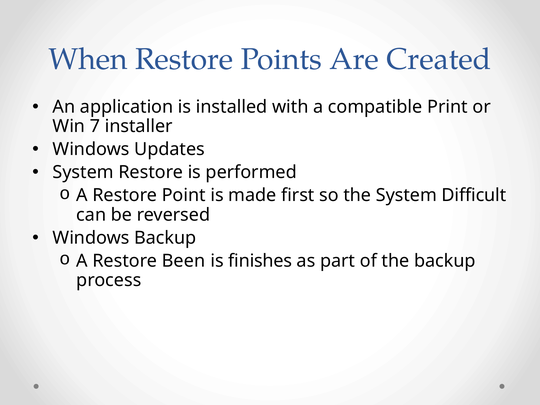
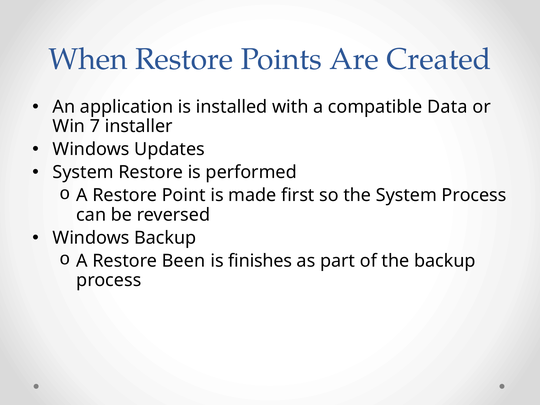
Print: Print -> Data
System Difficult: Difficult -> Process
